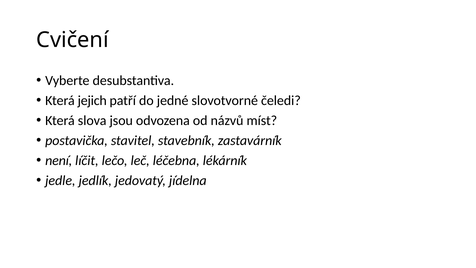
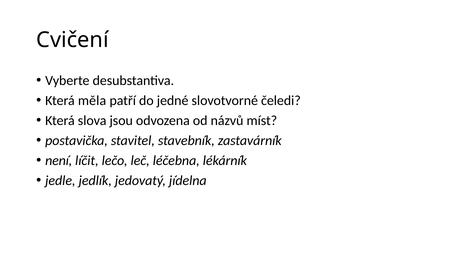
jejich: jejich -> měla
